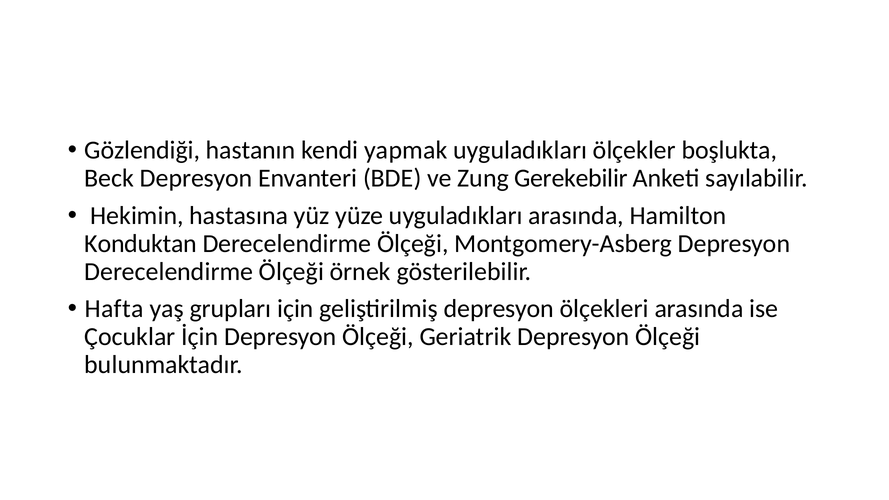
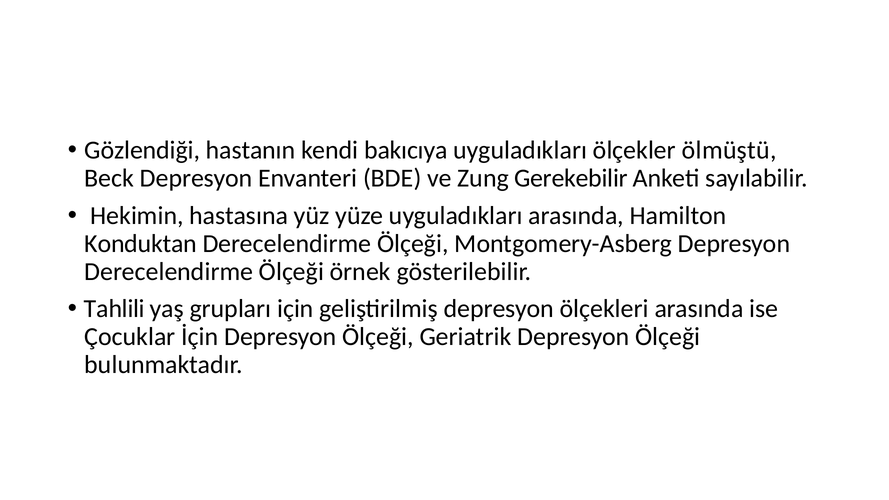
yapmak: yapmak -> bakıcıya
boşlukta: boşlukta -> ölmüştü
Hafta: Hafta -> Tahlili
